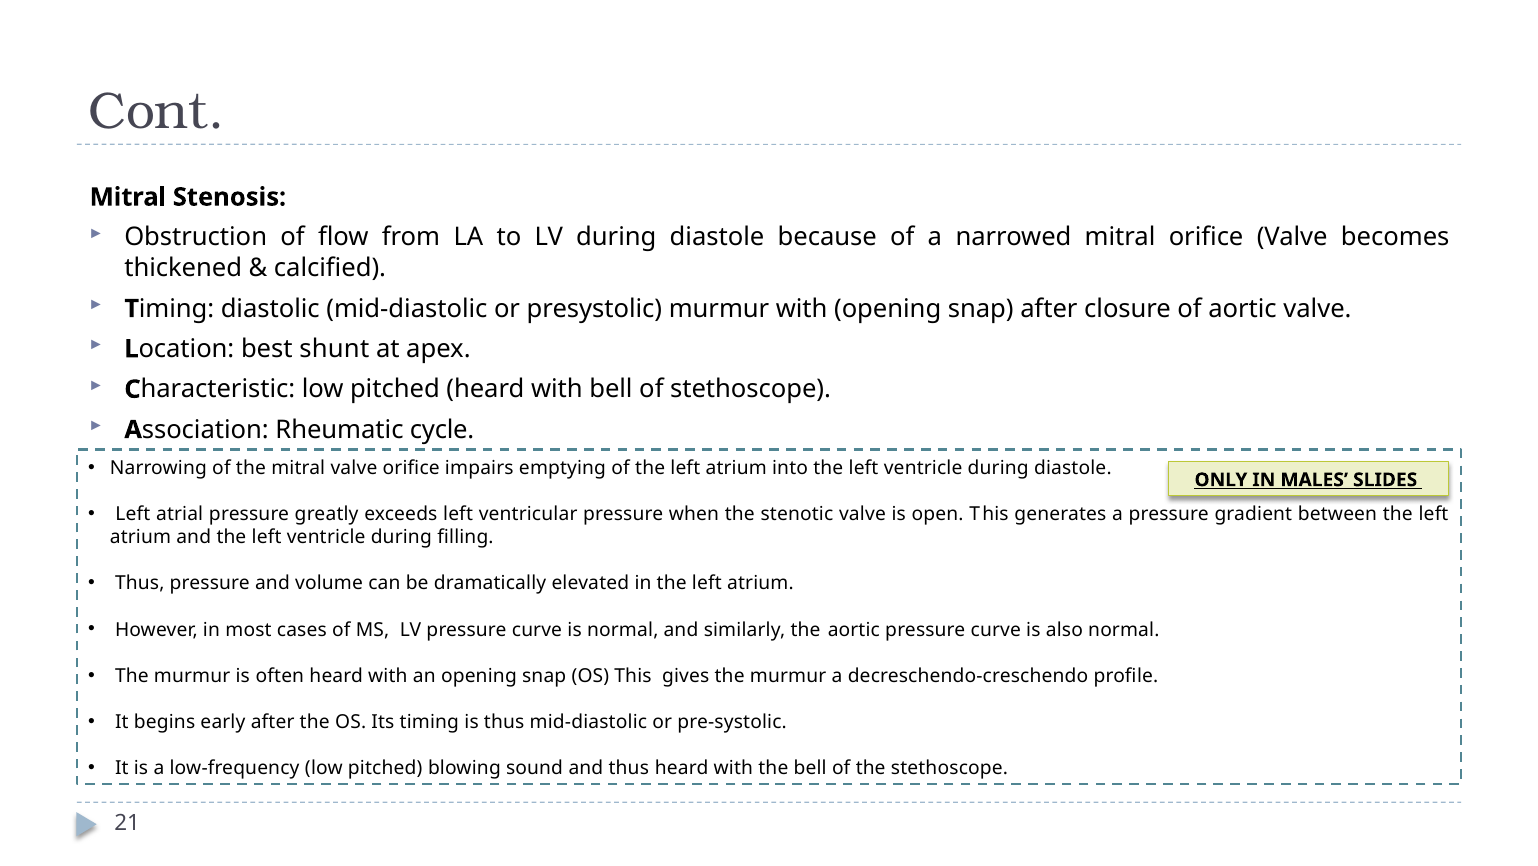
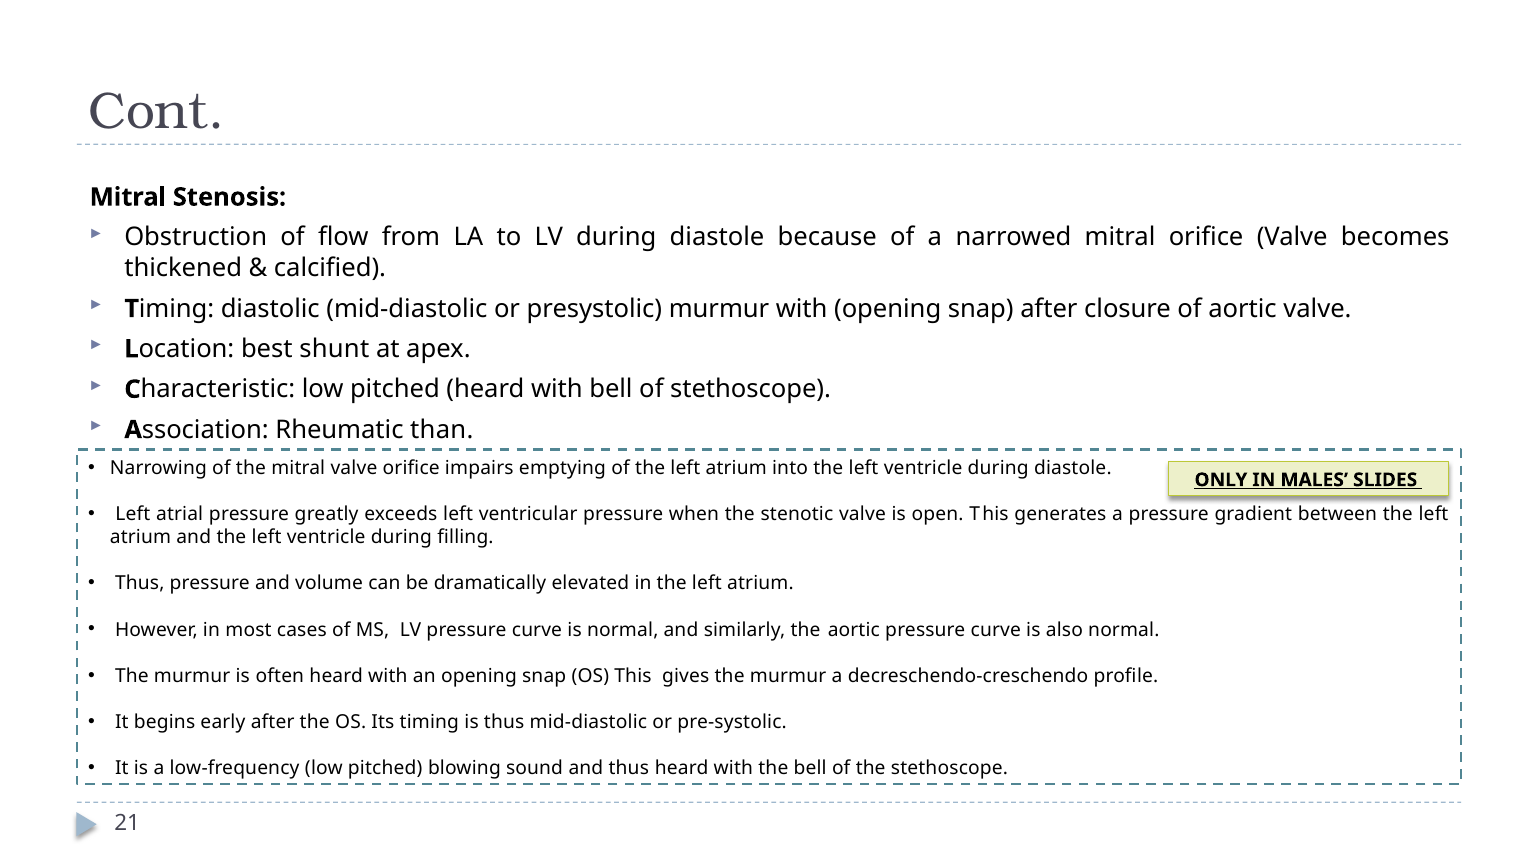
cycle: cycle -> than
